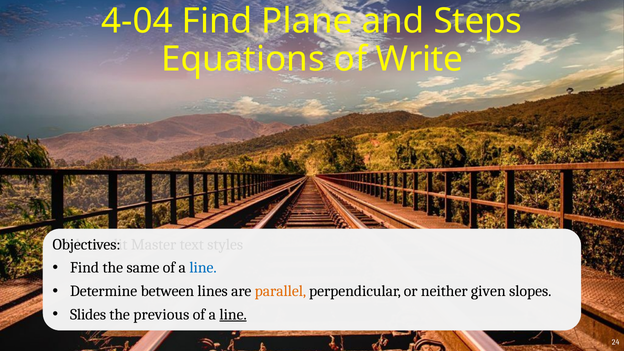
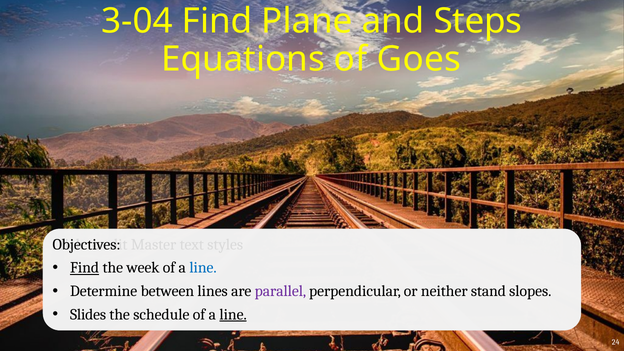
4-04: 4-04 -> 3-04
Write: Write -> Goes
Find at (85, 268) underline: none -> present
same: same -> week
parallel colour: orange -> purple
given: given -> stand
previous: previous -> schedule
